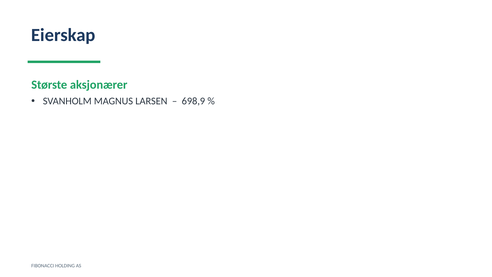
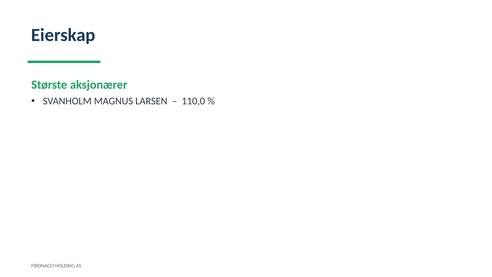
698,9: 698,9 -> 110,0
